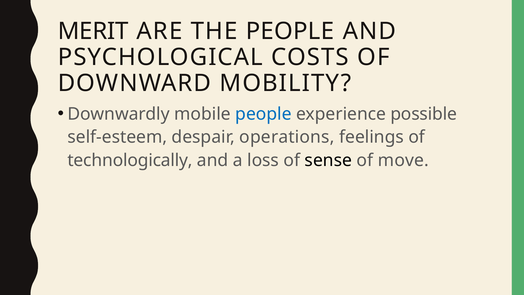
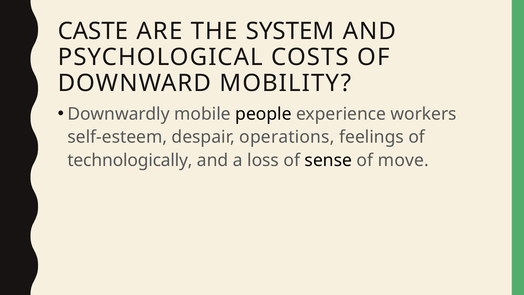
MERIT: MERIT -> CASTE
THE PEOPLE: PEOPLE -> SYSTEM
people at (263, 114) colour: blue -> black
possible: possible -> workers
